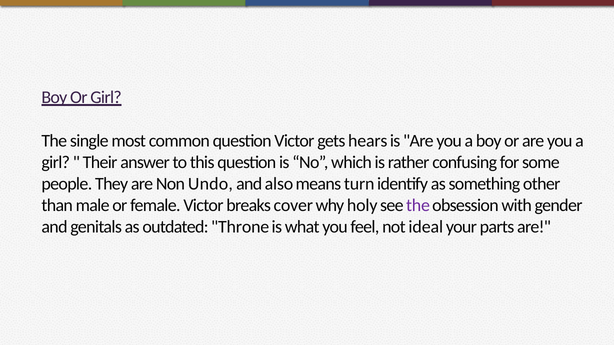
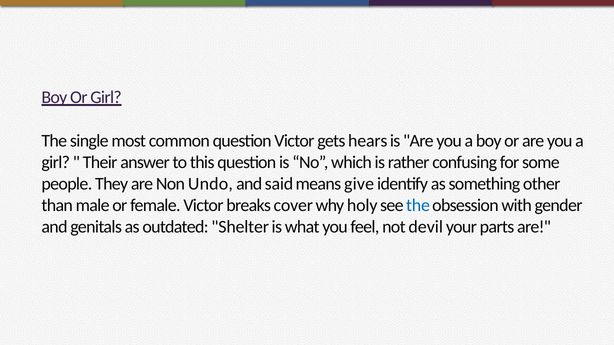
also: also -> said
turn: turn -> give
the at (418, 205) colour: purple -> blue
Throne: Throne -> Shelter
ideal: ideal -> devil
